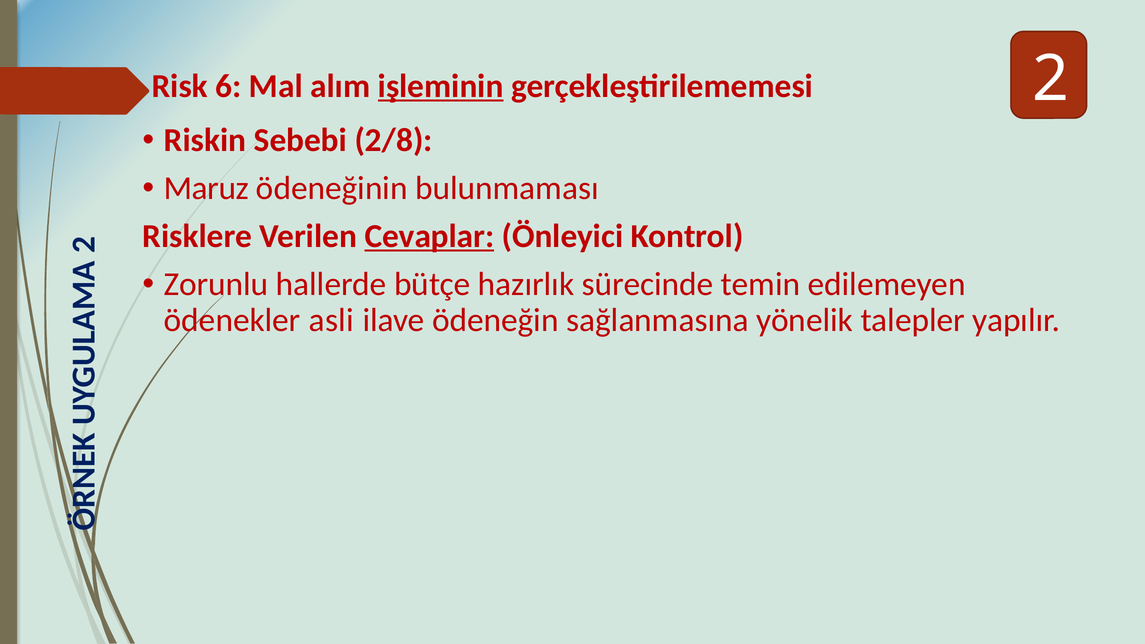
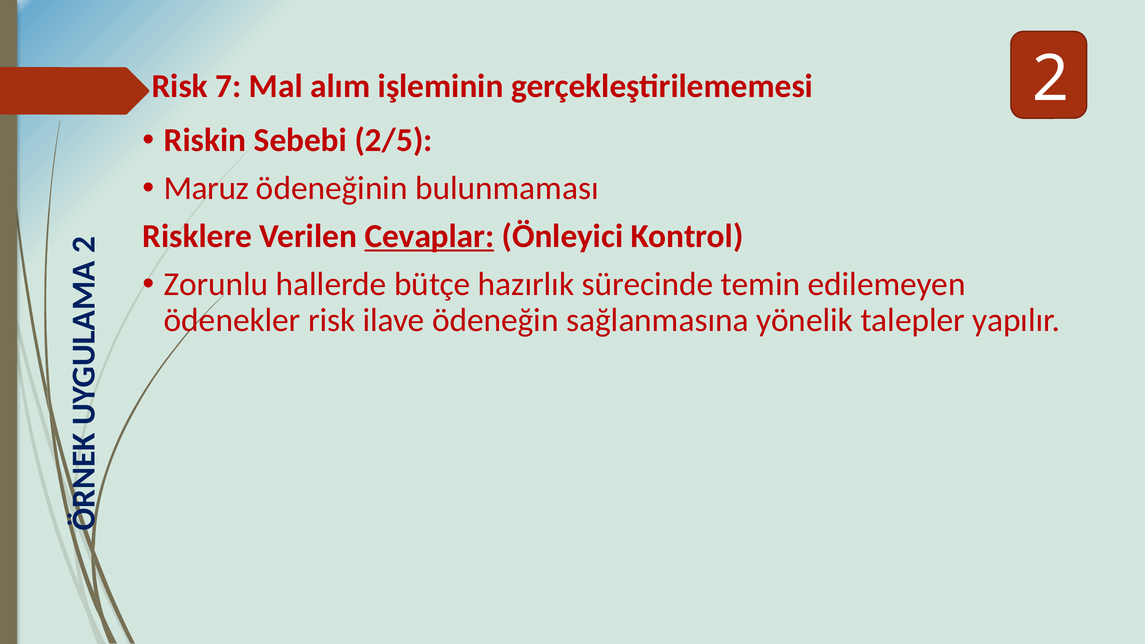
6: 6 -> 7
işleminin underline: present -> none
2/8: 2/8 -> 2/5
ödenekler asli: asli -> risk
